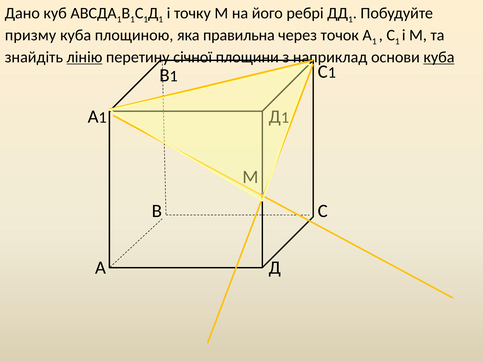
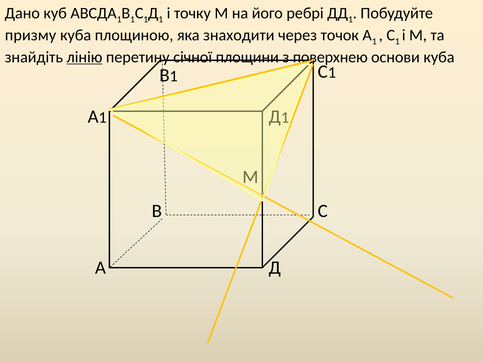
правильна: правильна -> знаходити
наприклад: наприклад -> поверхнею
куба at (439, 57) underline: present -> none
